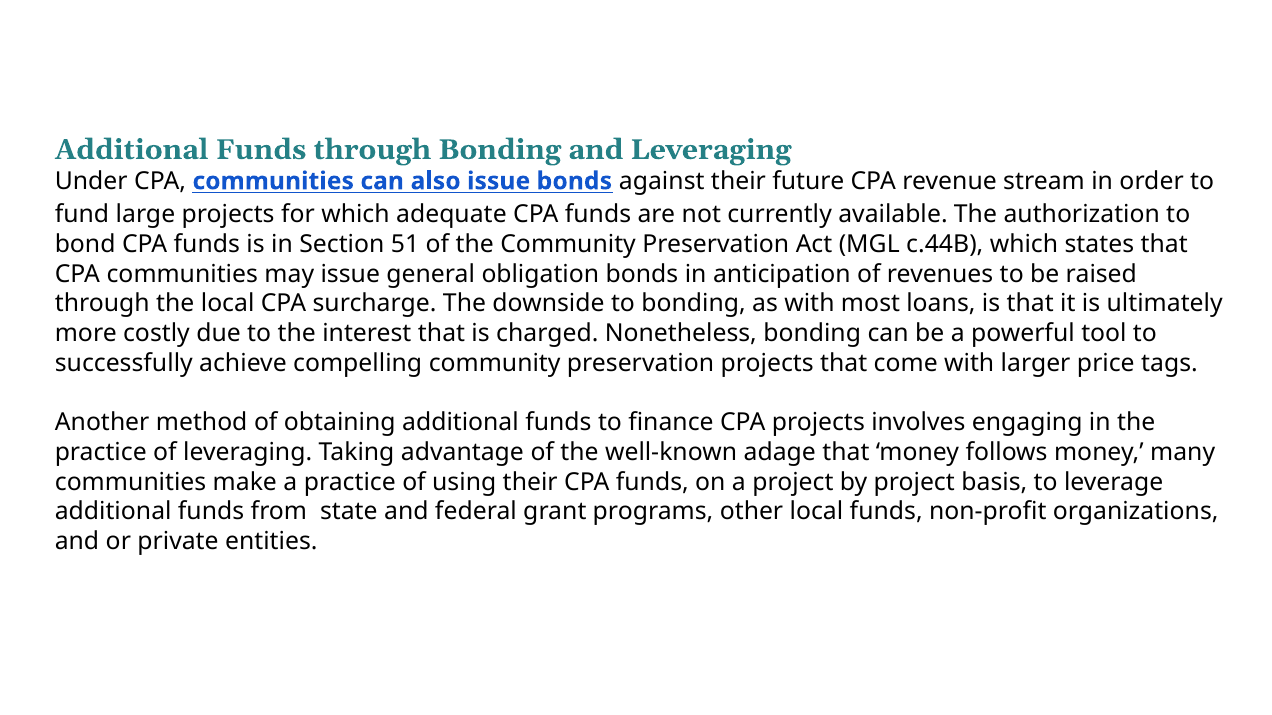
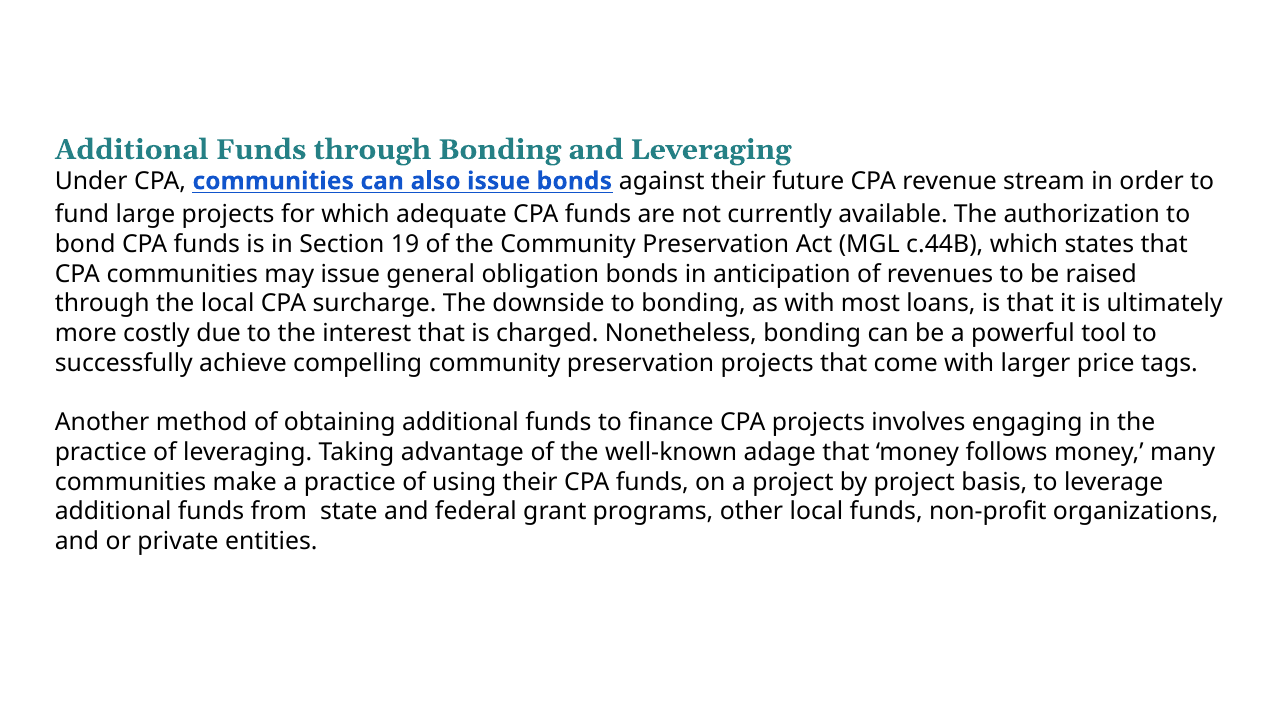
51: 51 -> 19
